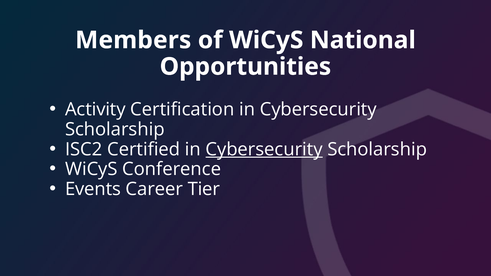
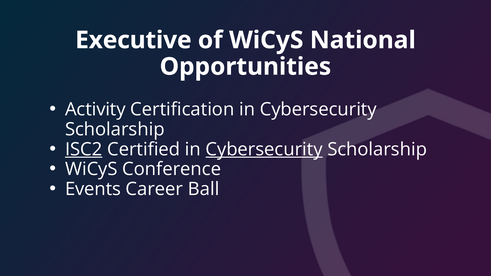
Members: Members -> Executive
ISC2 underline: none -> present
Tier: Tier -> Ball
